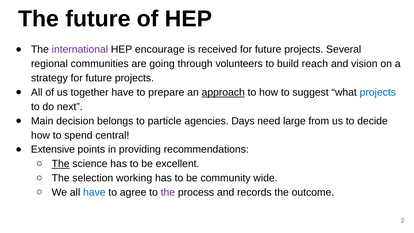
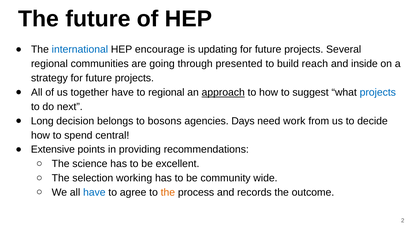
international colour: purple -> blue
received: received -> updating
volunteers: volunteers -> presented
vision: vision -> inside
to prepare: prepare -> regional
Main: Main -> Long
particle: particle -> bosons
large: large -> work
The at (61, 164) underline: present -> none
the at (168, 192) colour: purple -> orange
